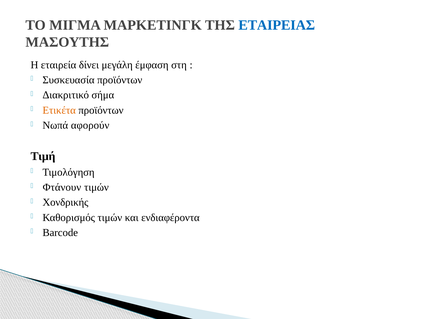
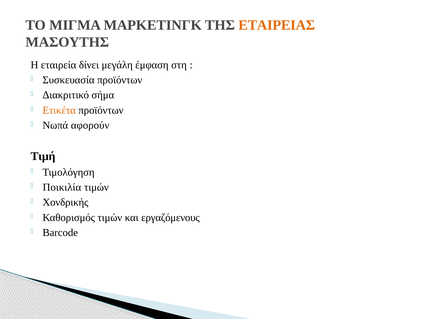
ΕΤΑΙΡΕΙΑΣ colour: blue -> orange
Φτάνουν: Φτάνουν -> Ποικιλία
ενδιαφέροντα: ενδιαφέροντα -> εργαζόμενους
